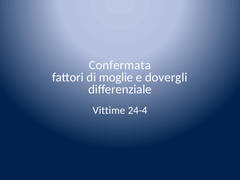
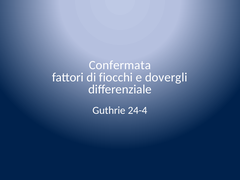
moglie: moglie -> fiocchi
Vittime: Vittime -> Guthrie
